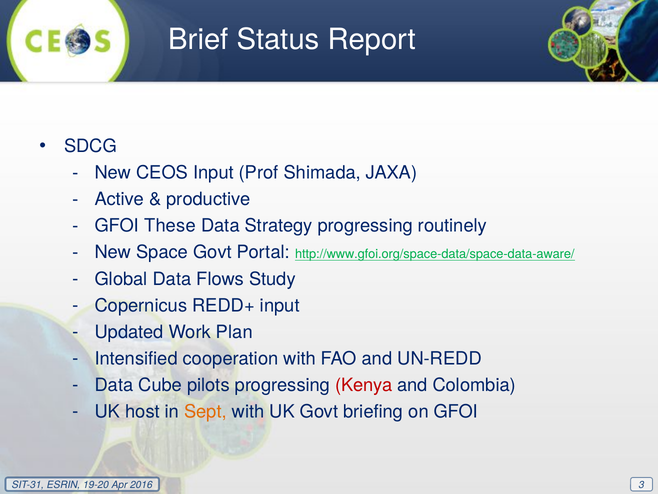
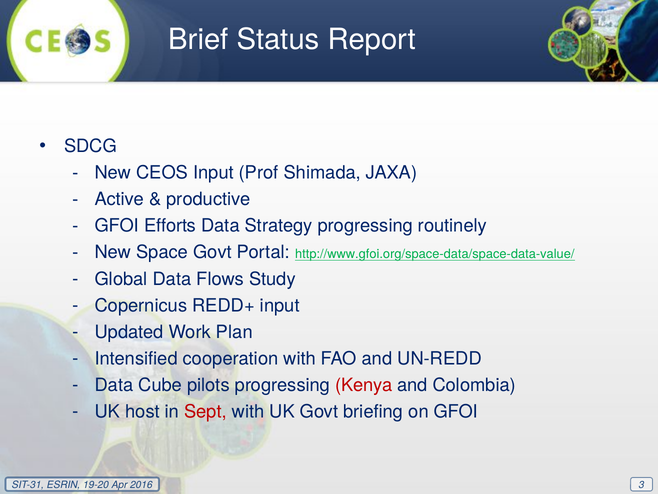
These: These -> Efforts
http://www.gfoi.org/space-data/space-data-aware/: http://www.gfoi.org/space-data/space-data-aware/ -> http://www.gfoi.org/space-data/space-data-value/
Sept colour: orange -> red
